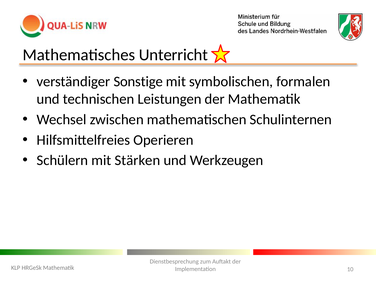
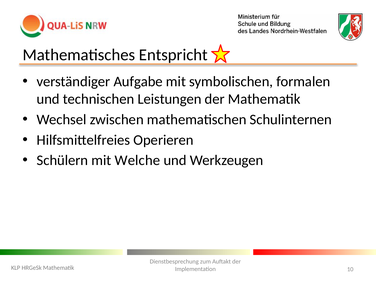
Unterricht: Unterricht -> Entspricht
Sonstige: Sonstige -> Aufgabe
Stärken: Stärken -> Welche
